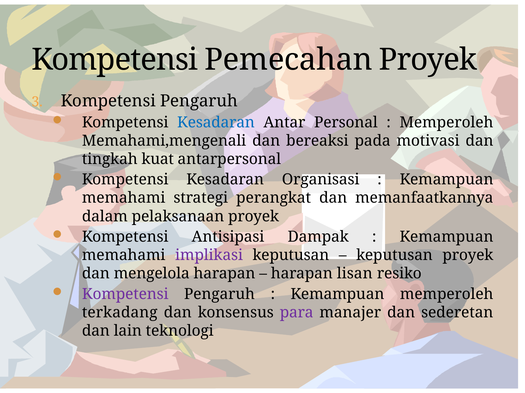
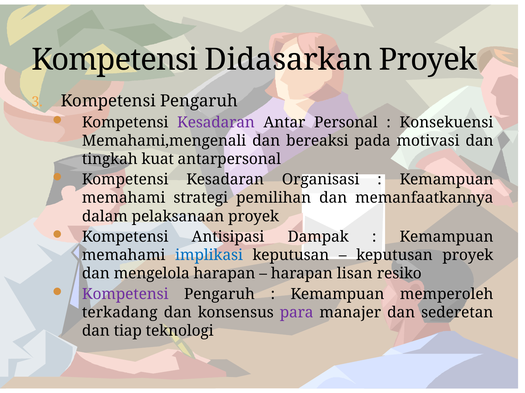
Pemecahan: Pemecahan -> Didasarkan
Kesadaran at (216, 123) colour: blue -> purple
Memperoleh at (446, 123): Memperoleh -> Konsekuensi
perangkat: perangkat -> pemilihan
implikasi colour: purple -> blue
lain: lain -> tiap
